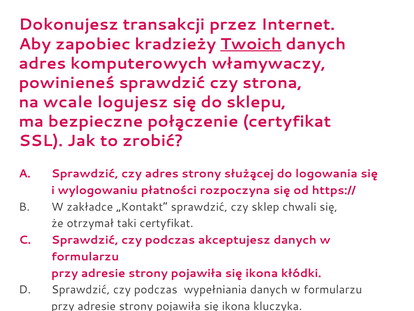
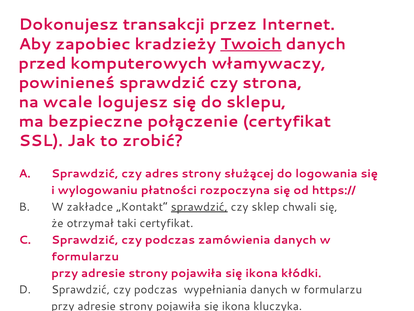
adres at (42, 63): adres -> przed
sprawdzić at (199, 207) underline: none -> present
akceptujesz: akceptujesz -> zamówienia
